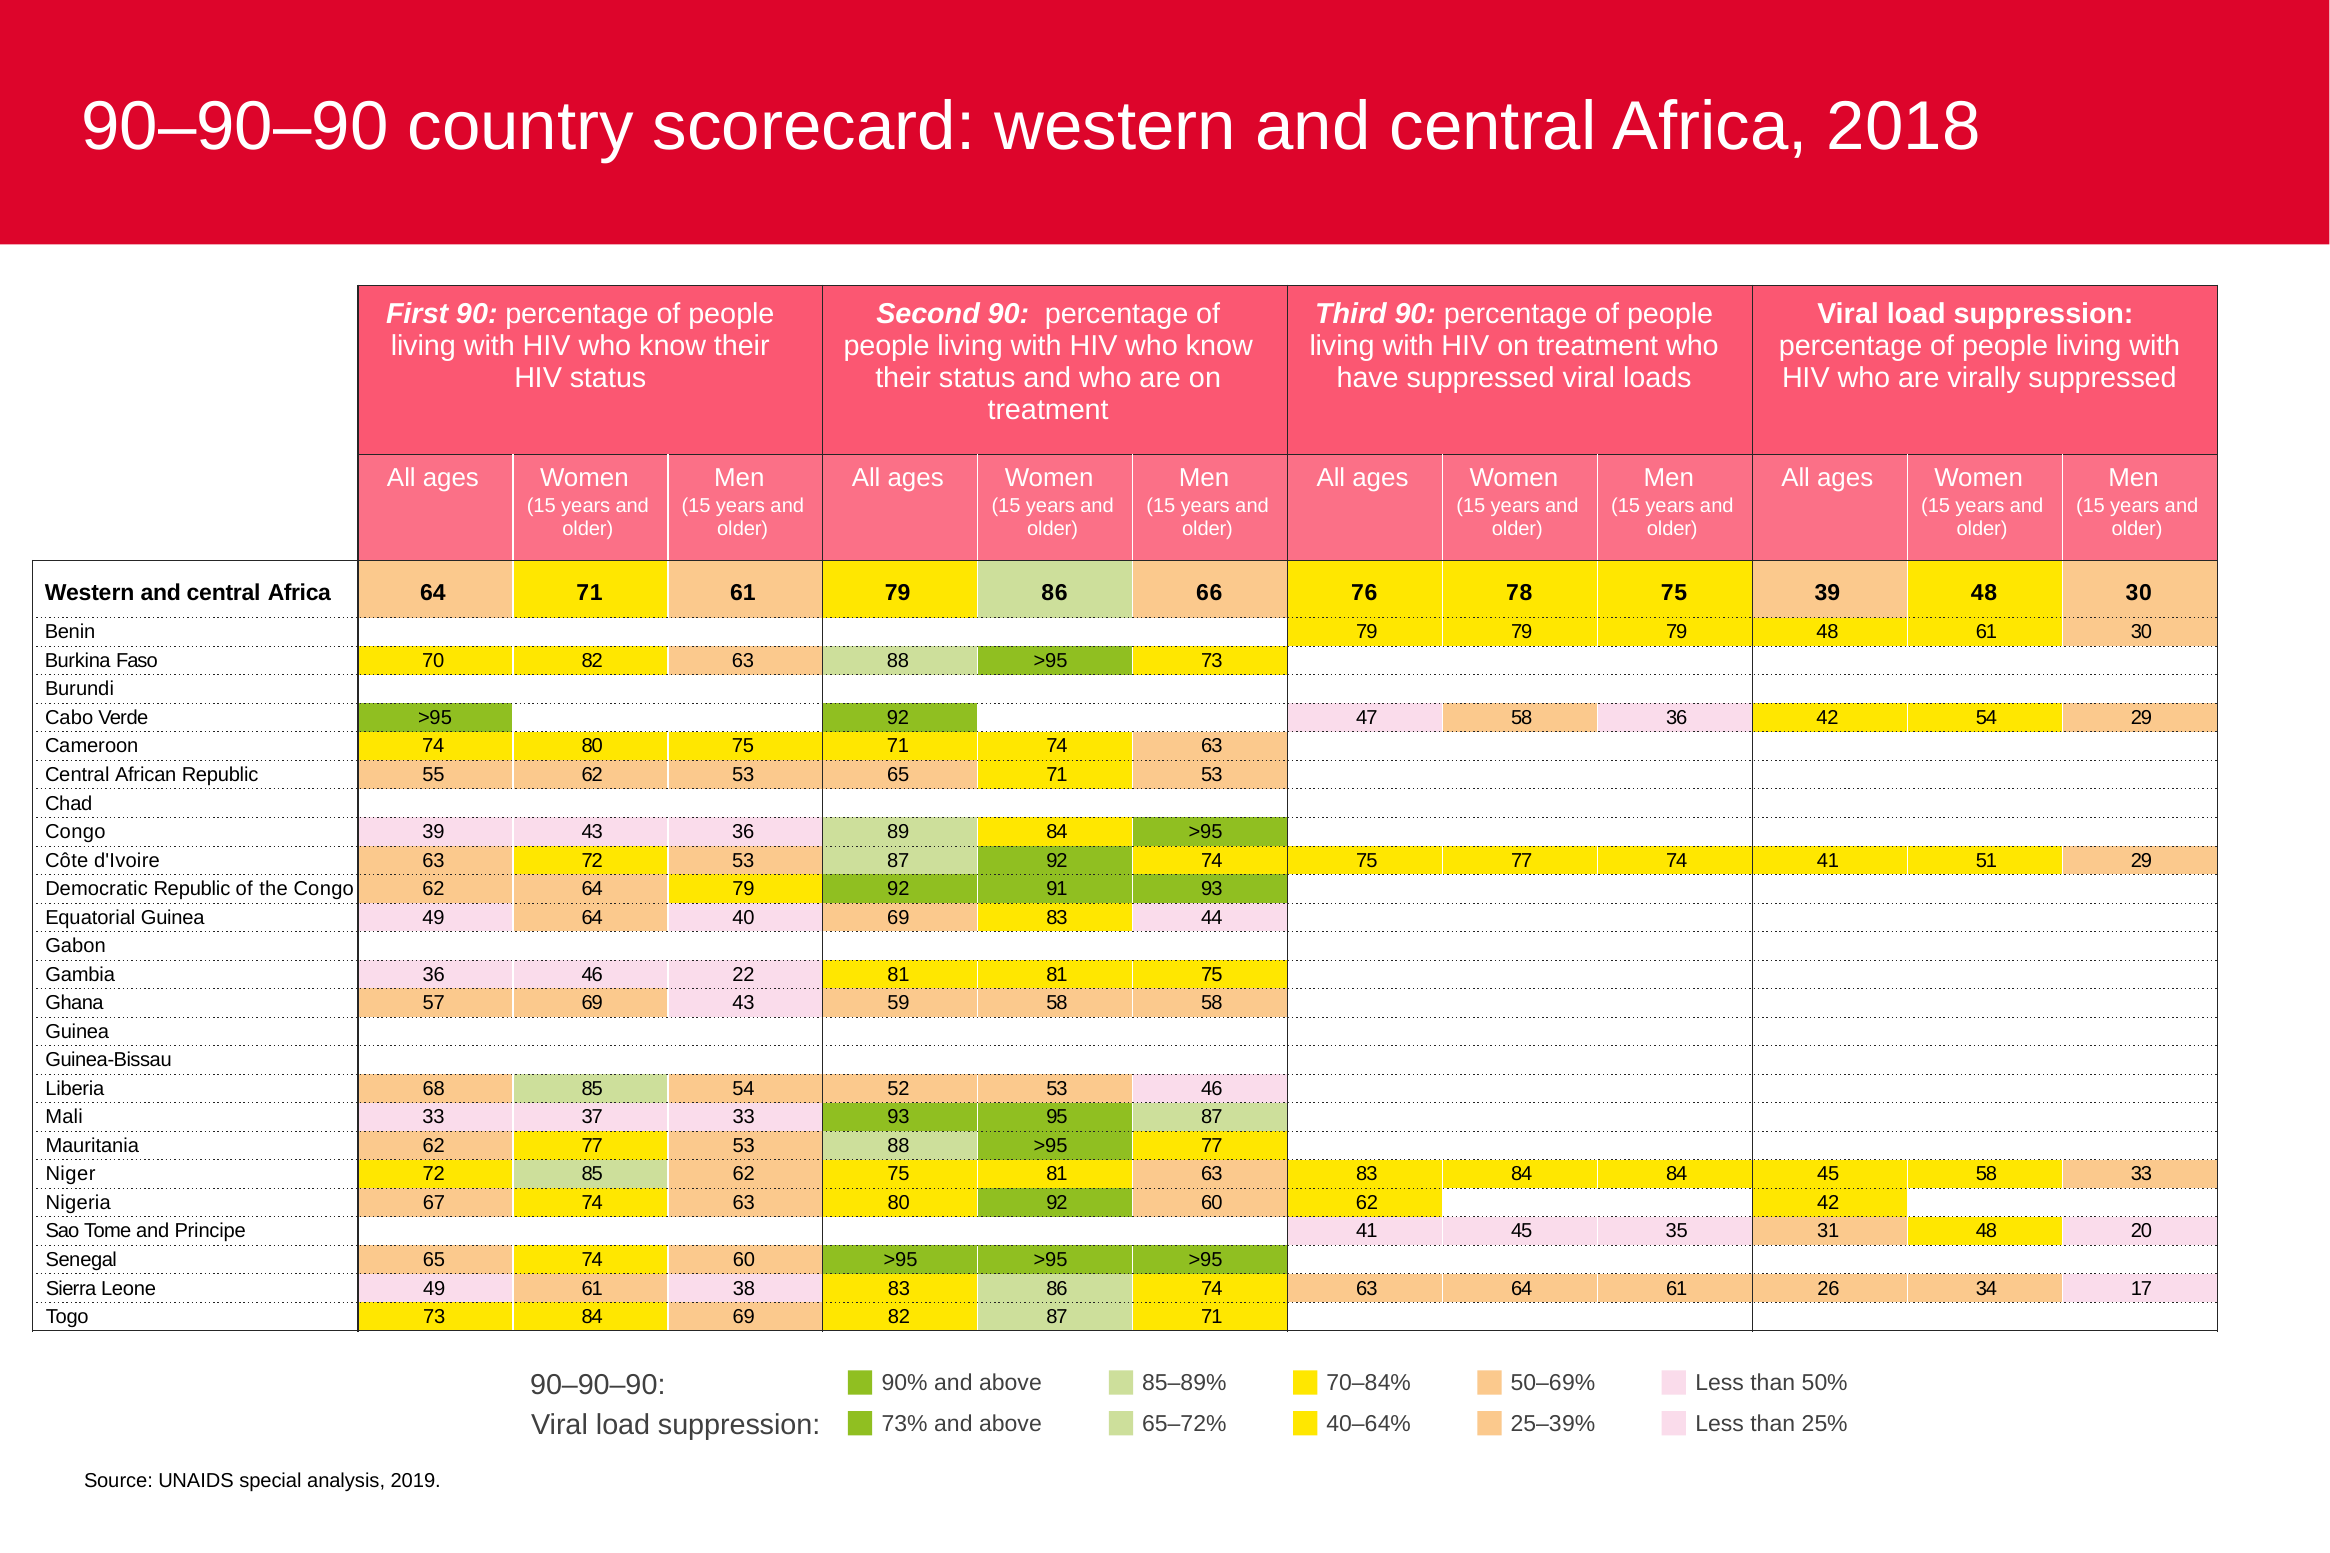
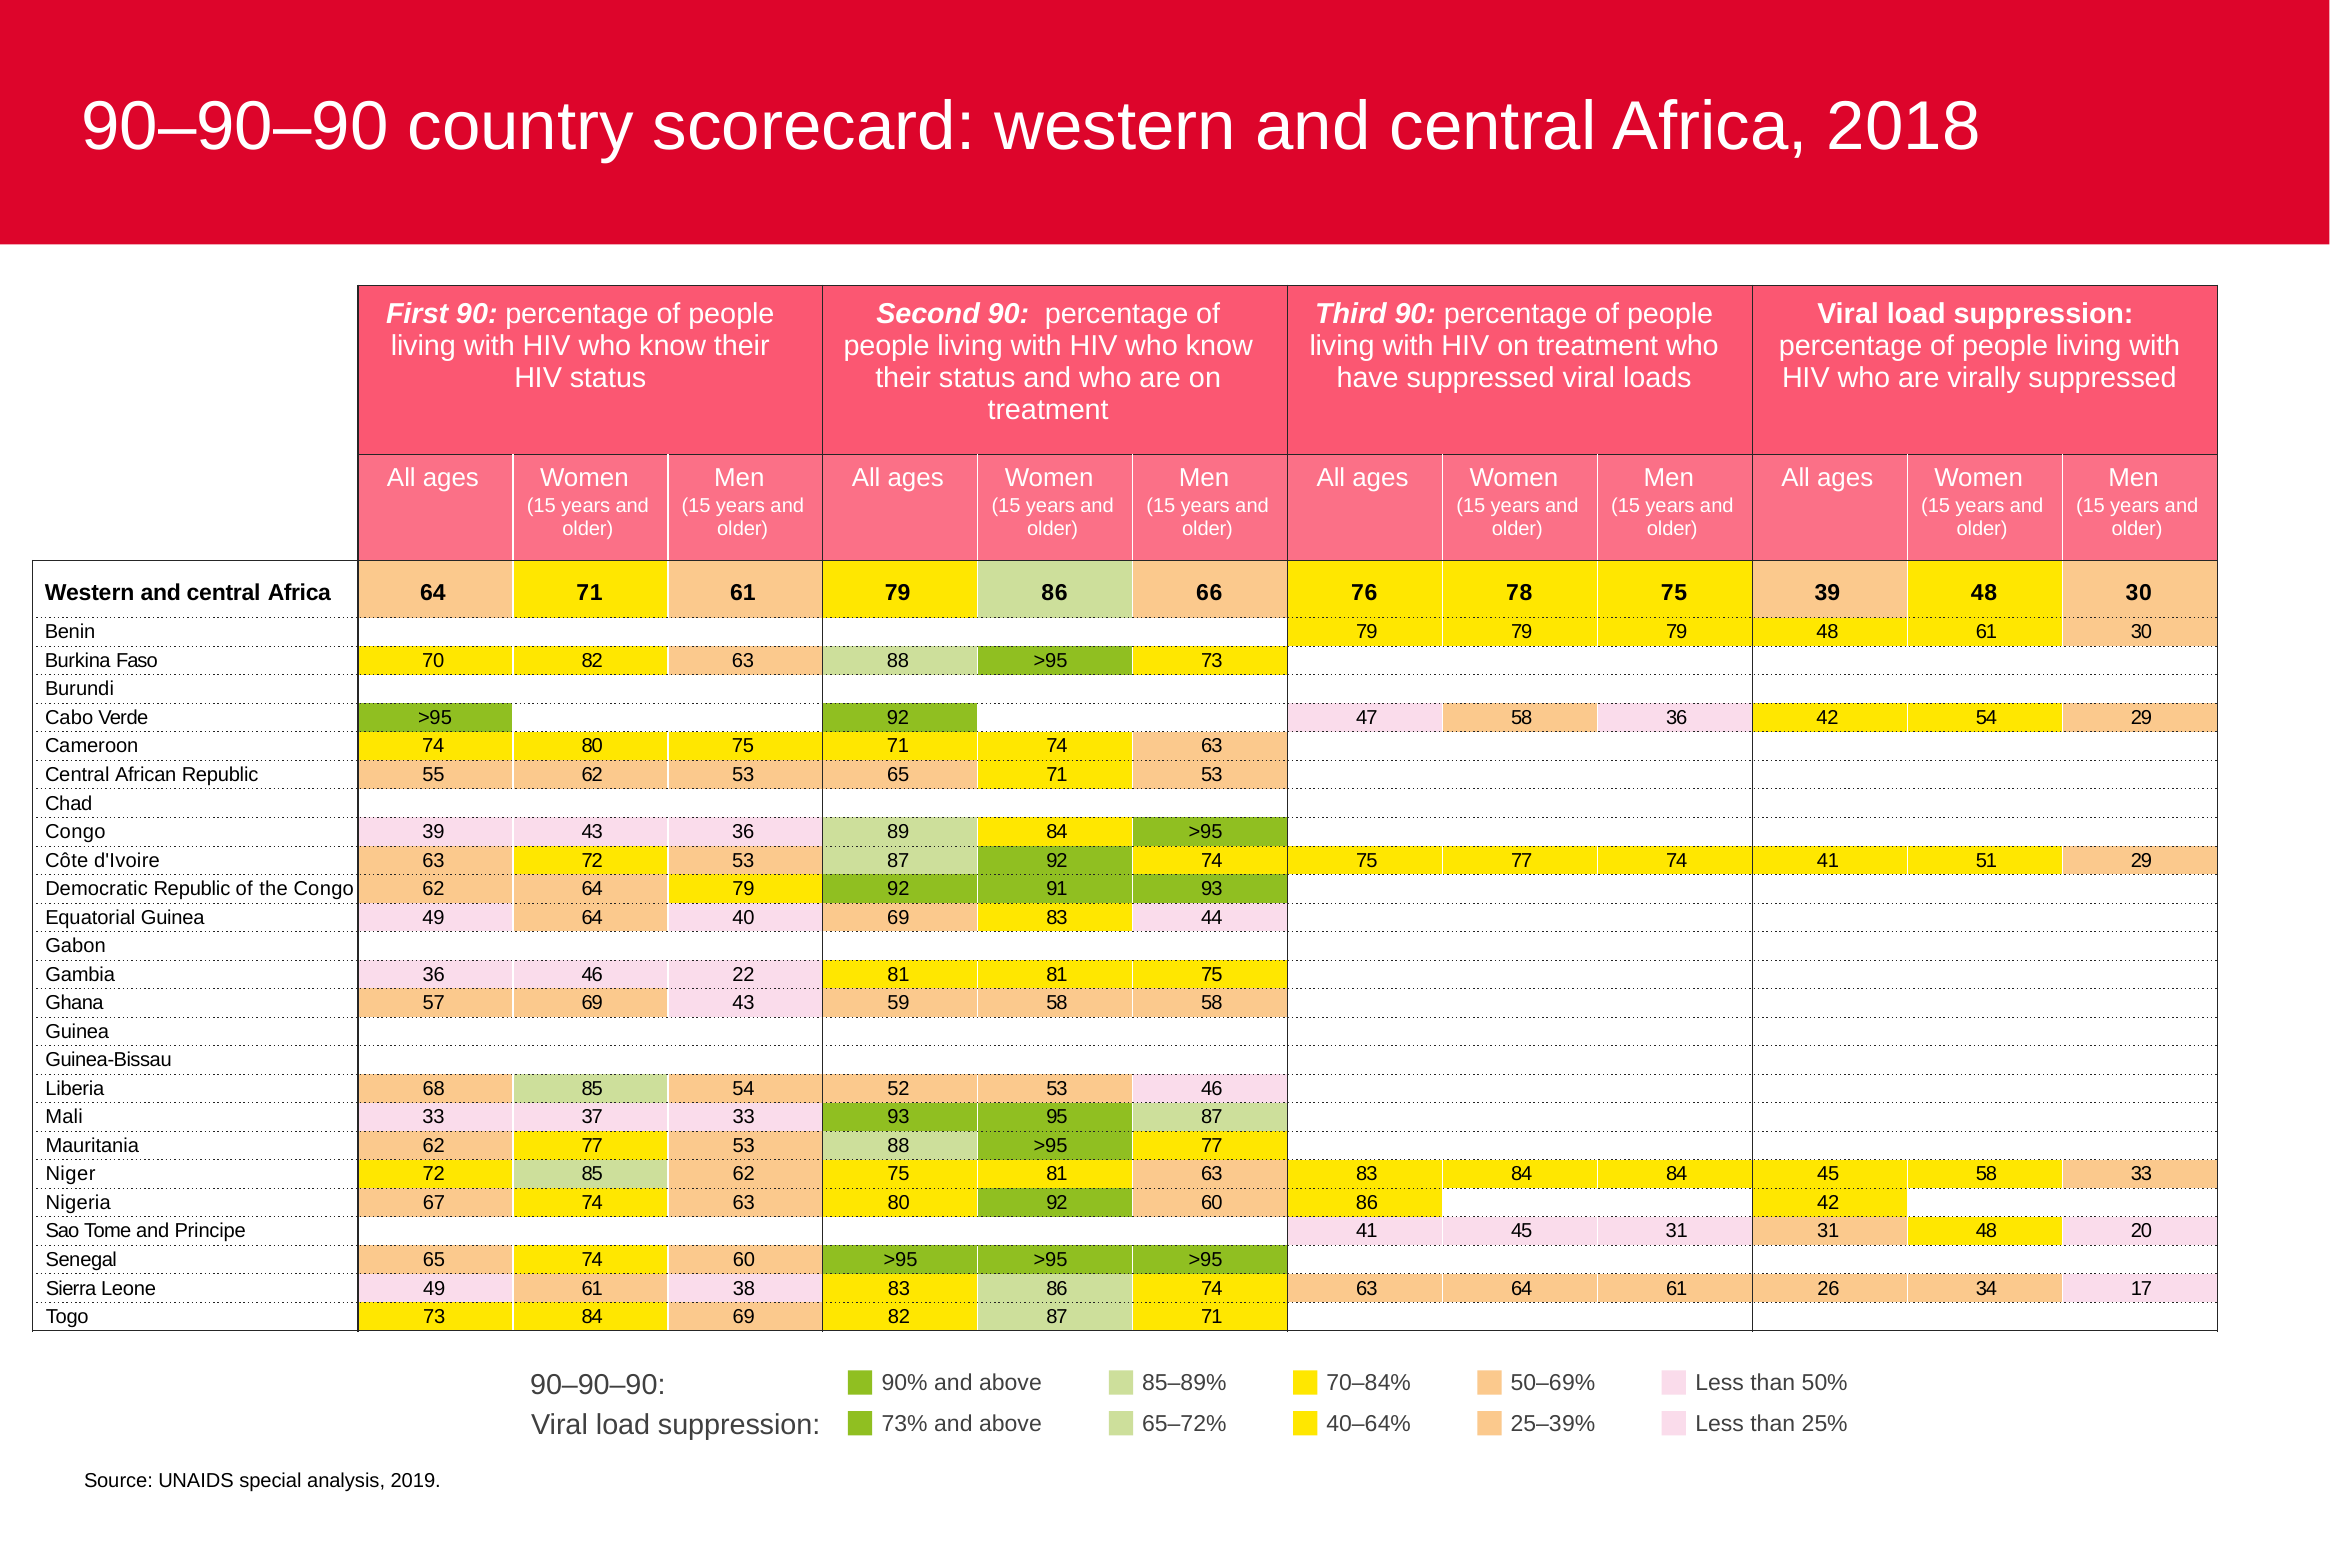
60 62: 62 -> 86
45 35: 35 -> 31
